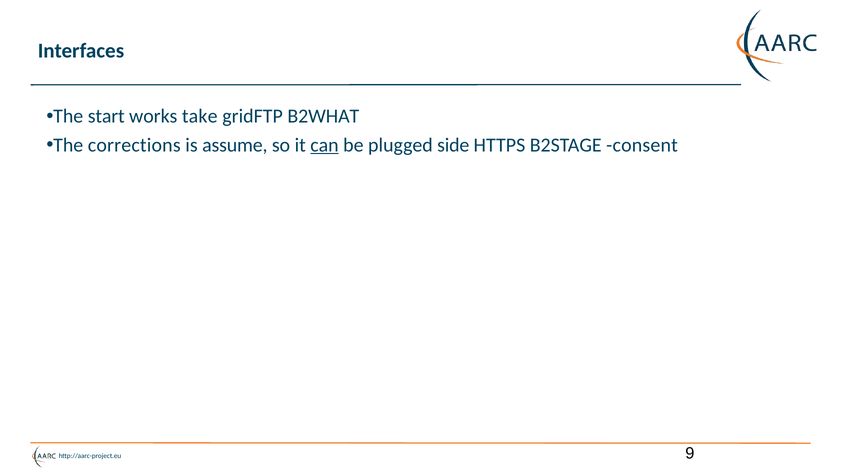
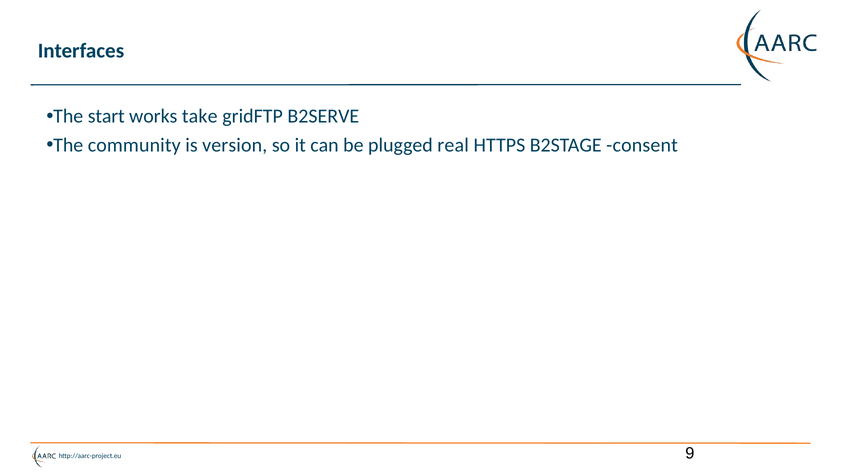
B2WHAT: B2WHAT -> B2SERVE
corrections: corrections -> community
assume: assume -> version
can underline: present -> none
side: side -> real
